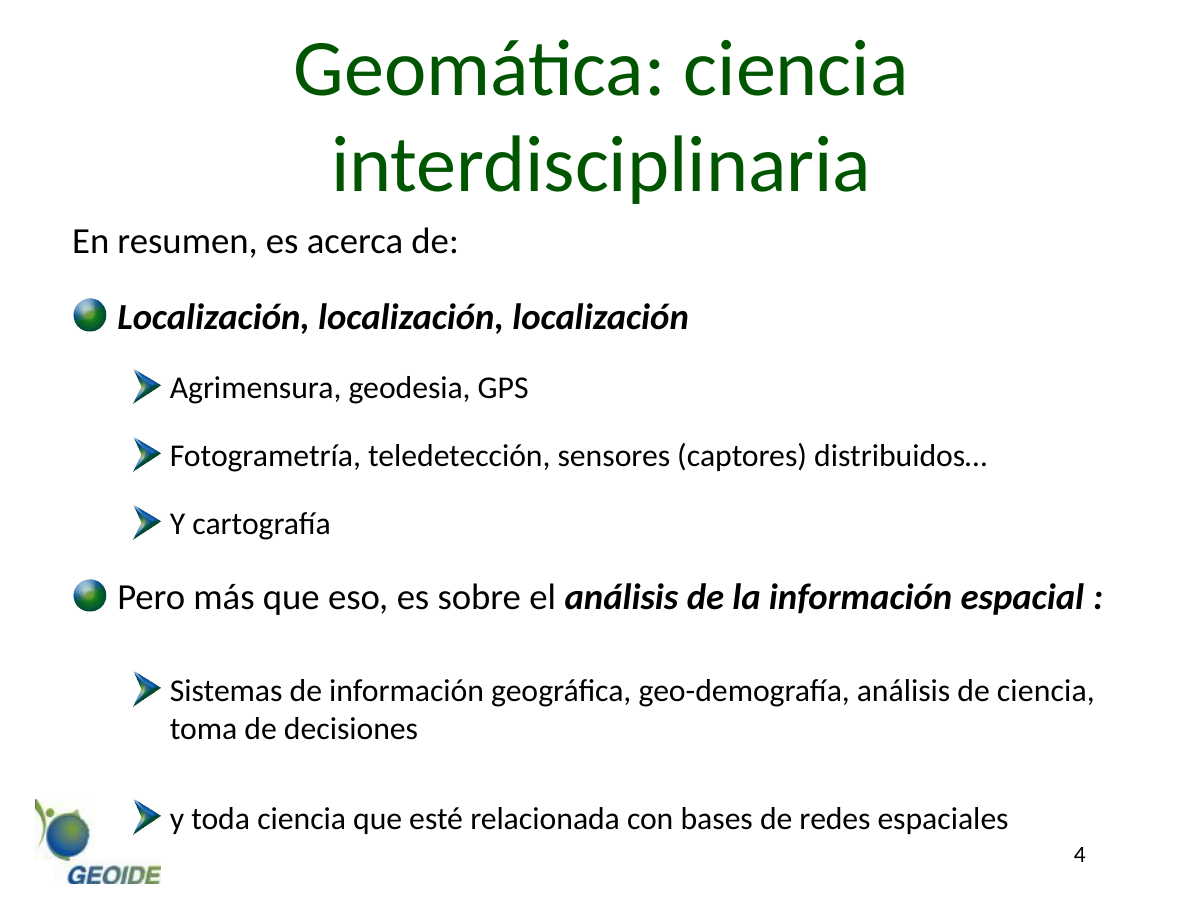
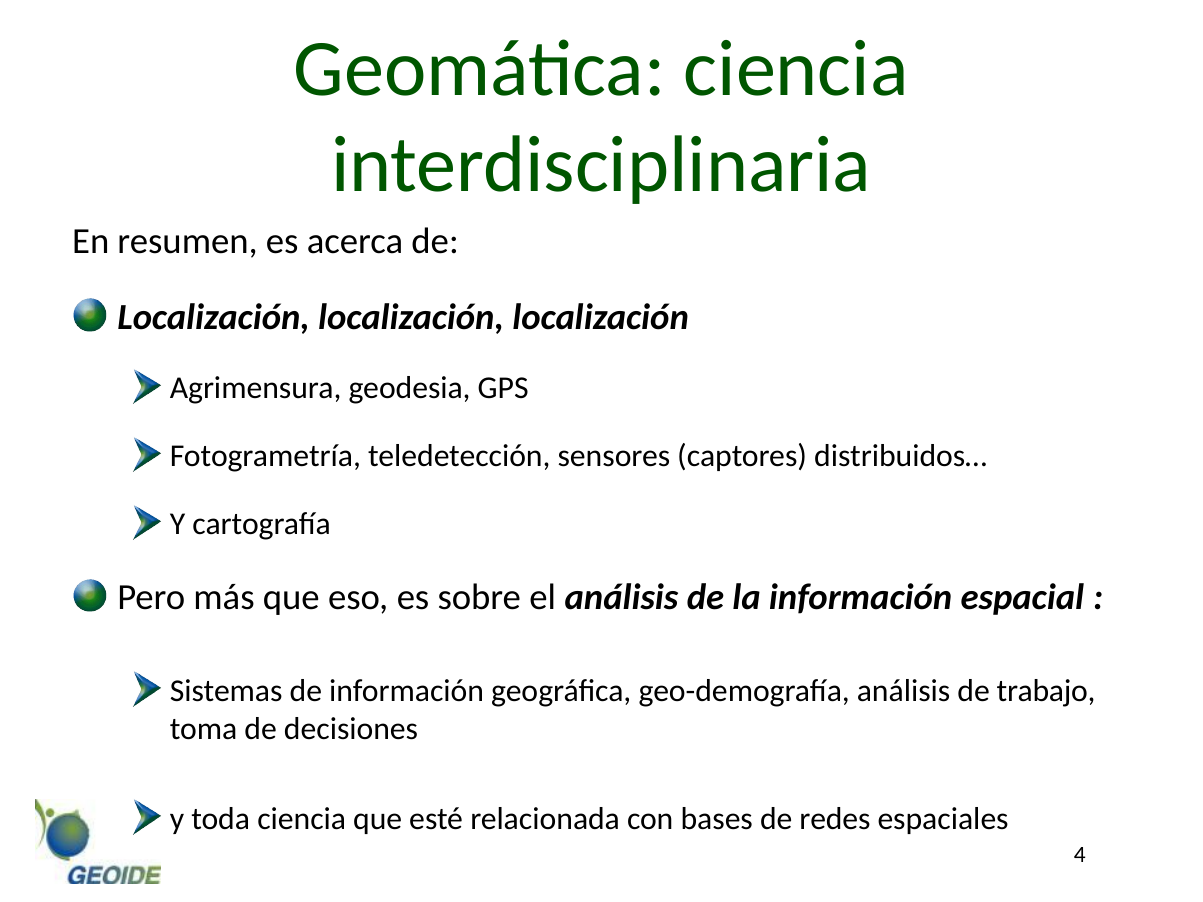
de ciencia: ciencia -> trabajo
